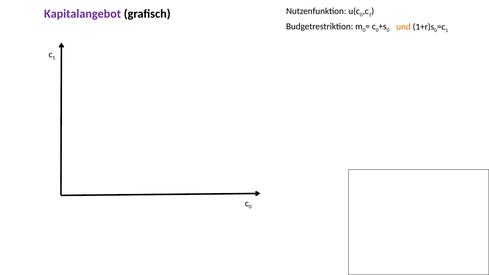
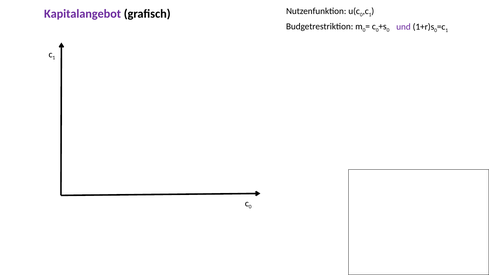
und colour: orange -> purple
